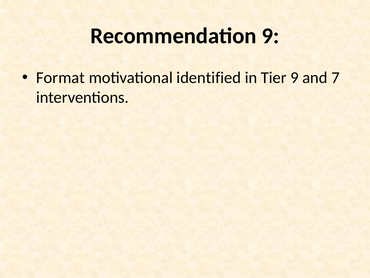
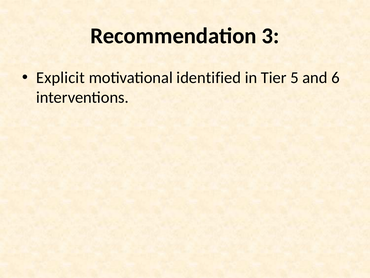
Recommendation 9: 9 -> 3
Format: Format -> Explicit
Tier 9: 9 -> 5
7: 7 -> 6
